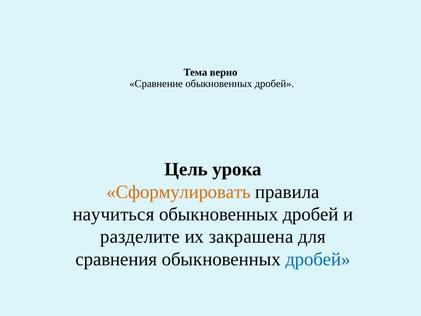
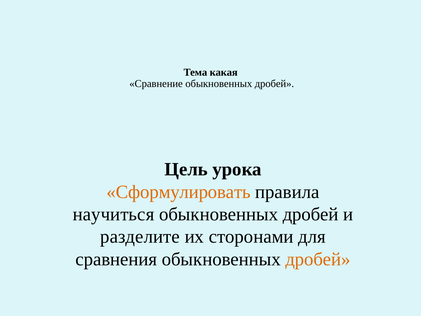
верно: верно -> какая
закрашена: закрашена -> сторонами
дробей at (318, 259) colour: blue -> orange
